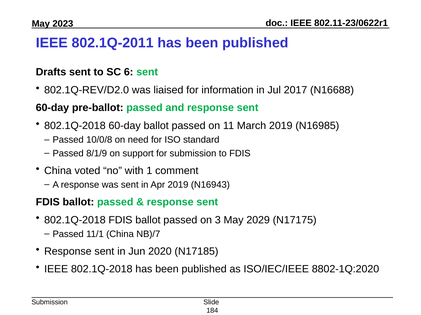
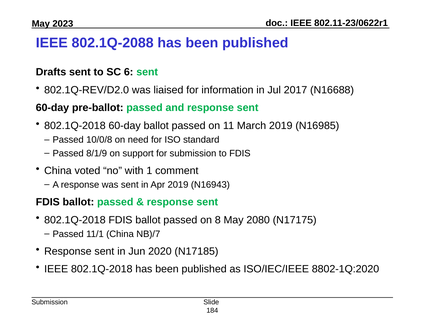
802.1Q-2011: 802.1Q-2011 -> 802.1Q-2088
3: 3 -> 8
2029: 2029 -> 2080
